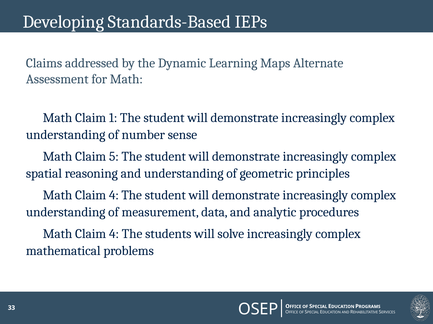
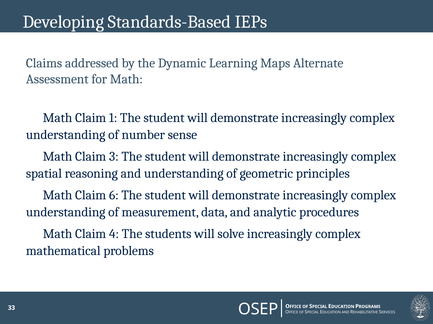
5: 5 -> 3
4 at (114, 196): 4 -> 6
